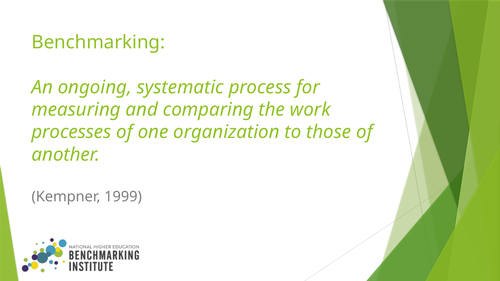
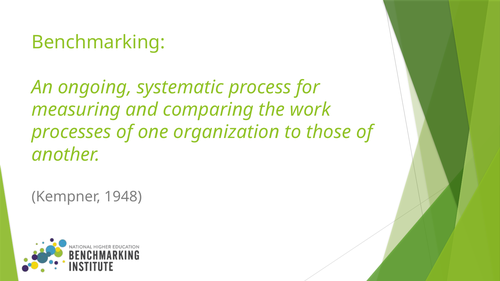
1999: 1999 -> 1948
